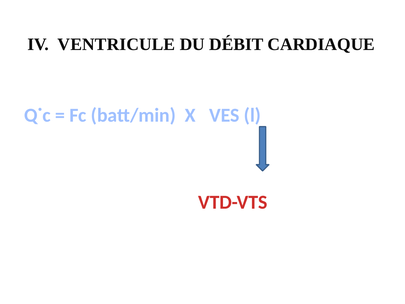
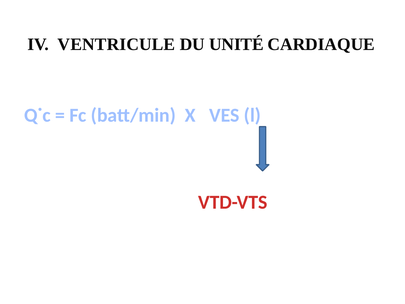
DÉBIT: DÉBIT -> UNITÉ
